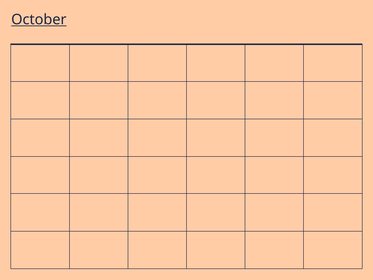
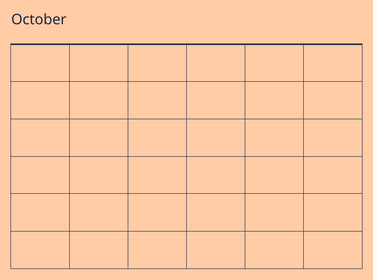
October underline: present -> none
